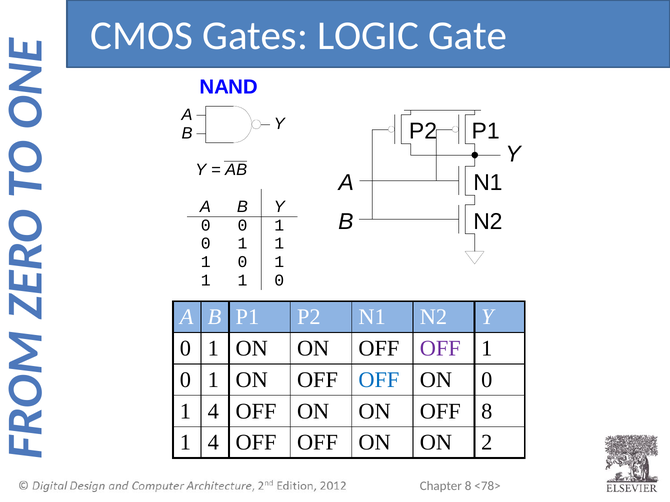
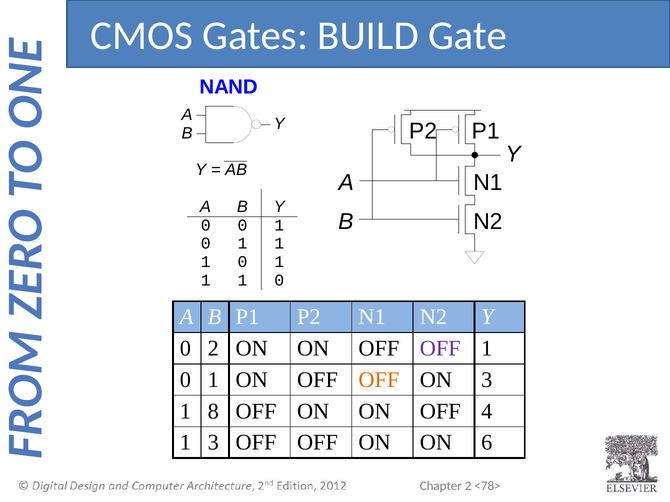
LOGIC: LOGIC -> BUILD
1 at (213, 349): 1 -> 2
OFF at (379, 380) colour: blue -> orange
ON 0: 0 -> 3
4 at (213, 412): 4 -> 8
OFF 8: 8 -> 4
4 at (213, 443): 4 -> 3
2: 2 -> 6
8 at (468, 486): 8 -> 2
